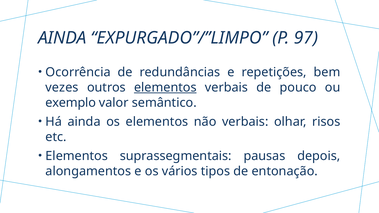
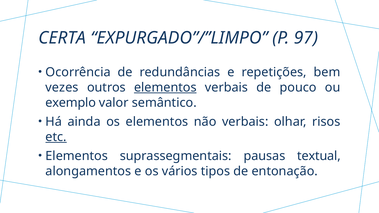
AINDA at (62, 38): AINDA -> CERTA
etc underline: none -> present
depois: depois -> textual
